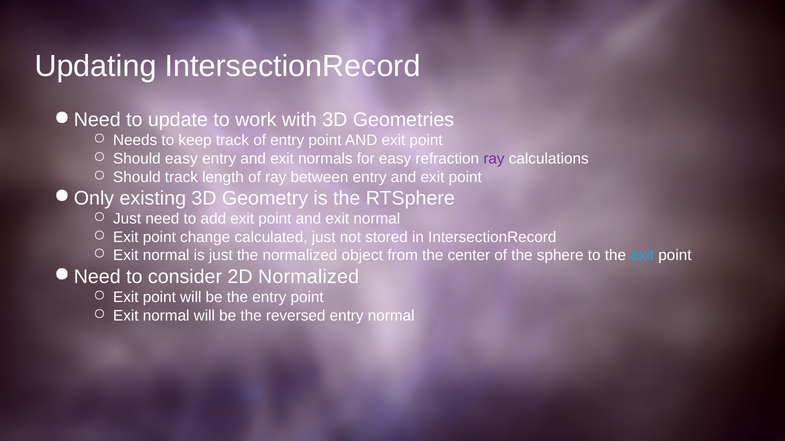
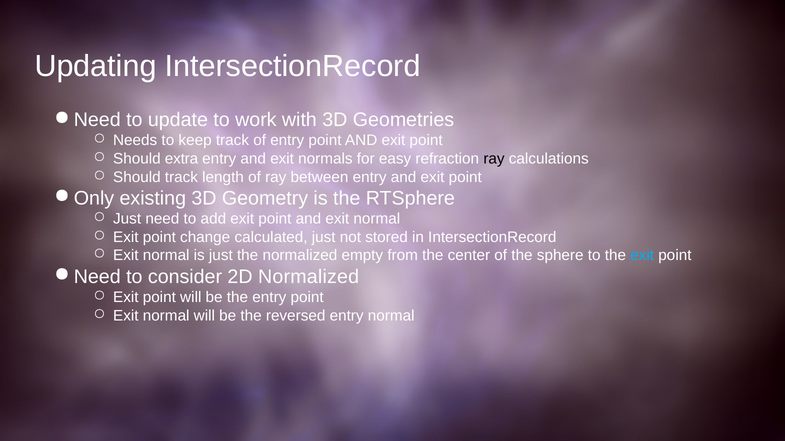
Should easy: easy -> extra
ray at (494, 159) colour: purple -> black
object: object -> empty
